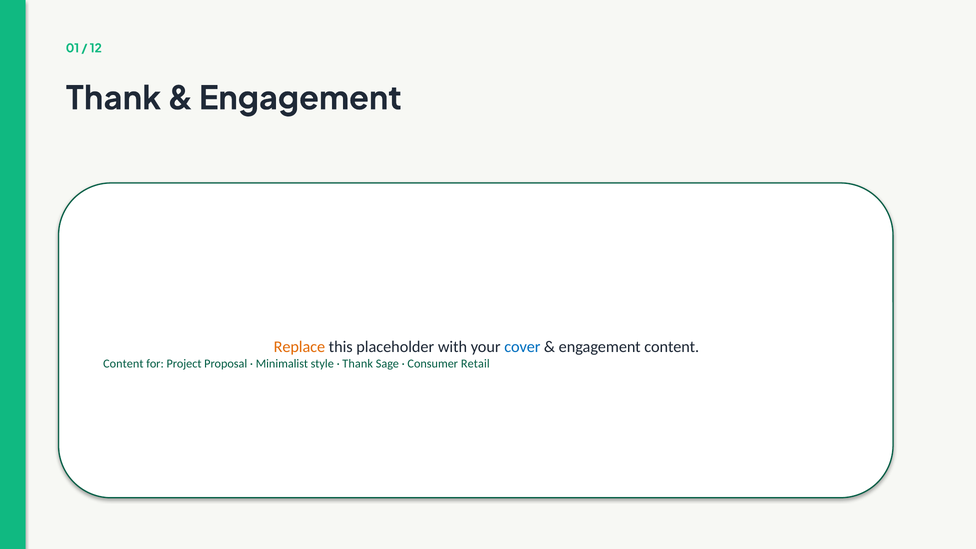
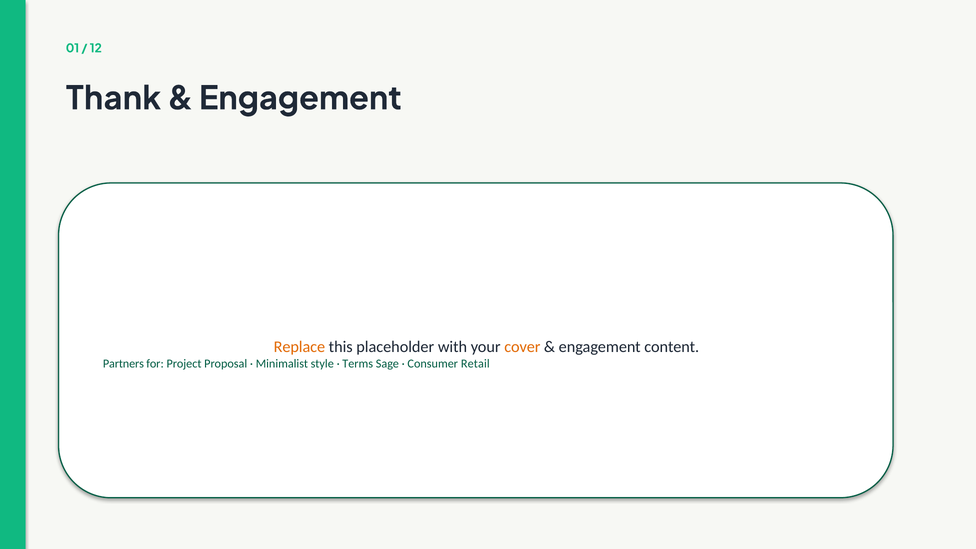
cover colour: blue -> orange
Content at (123, 364): Content -> Partners
Thank at (358, 364): Thank -> Terms
